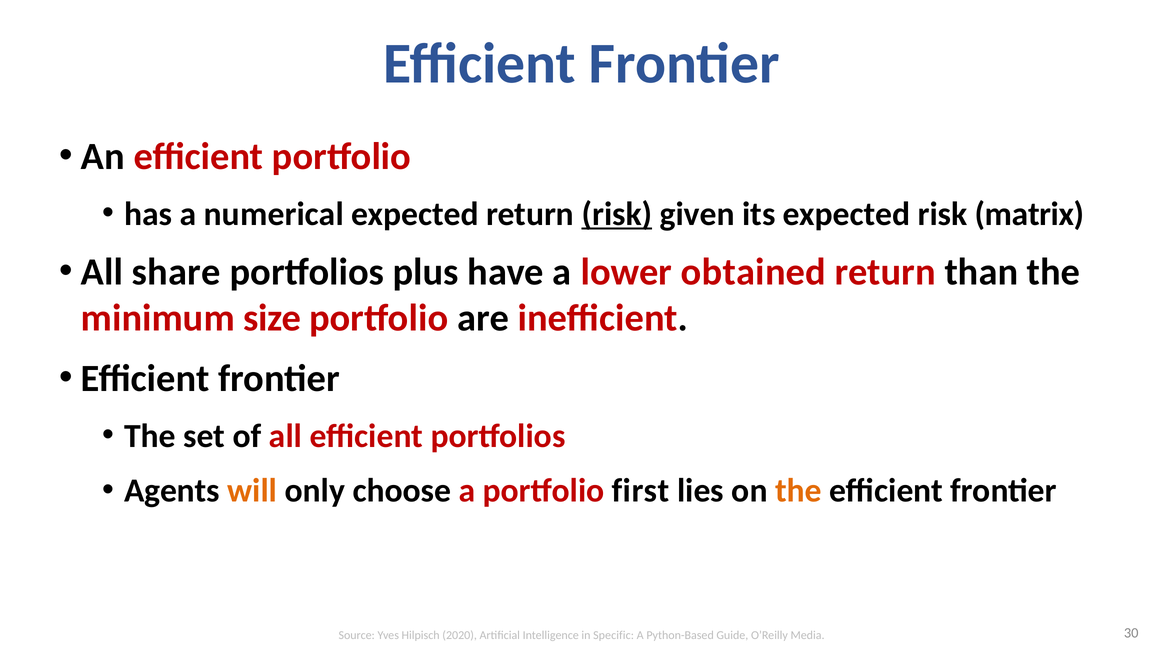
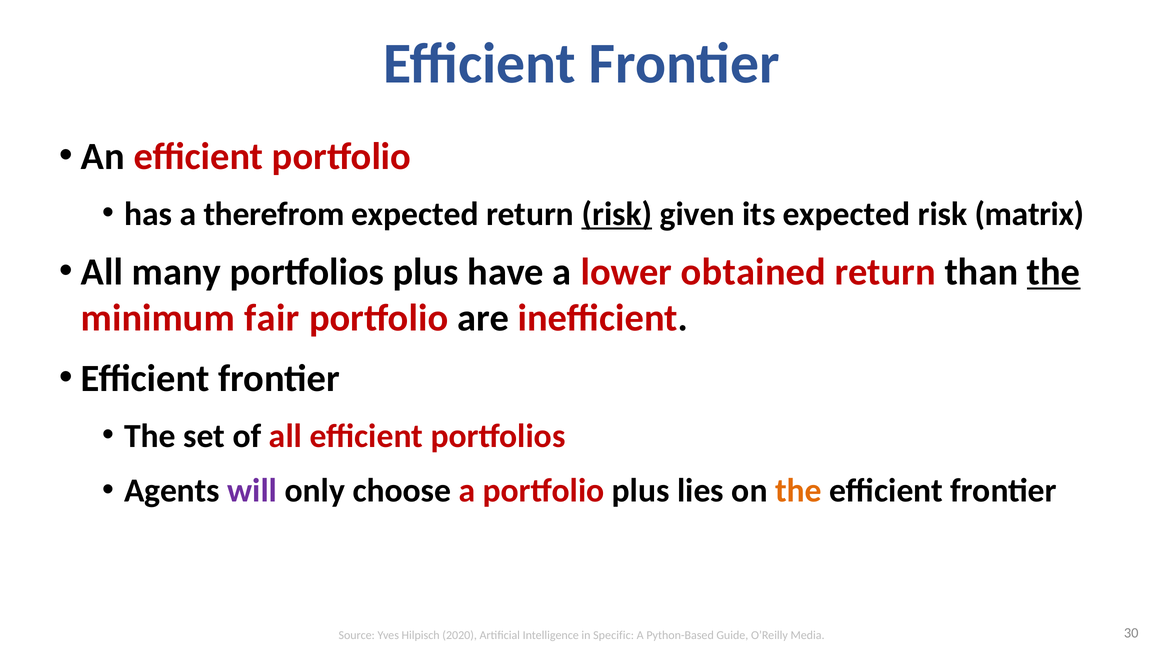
numerical: numerical -> therefrom
share: share -> many
the at (1054, 272) underline: none -> present
size: size -> fair
will colour: orange -> purple
portfolio first: first -> plus
